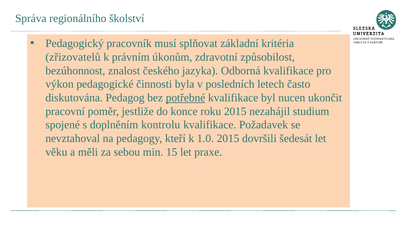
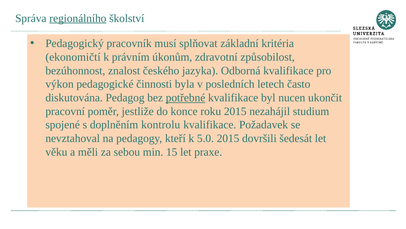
regionálního underline: none -> present
zřizovatelů: zřizovatelů -> ekonomičtí
1.0: 1.0 -> 5.0
